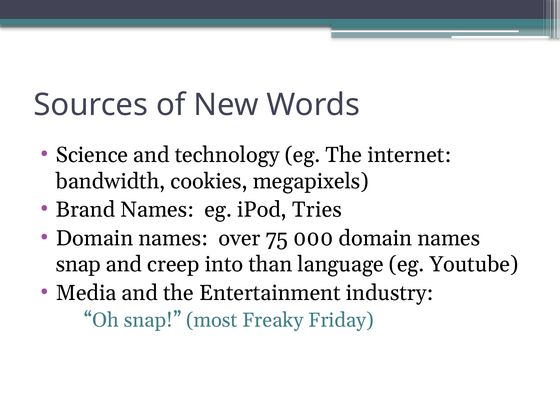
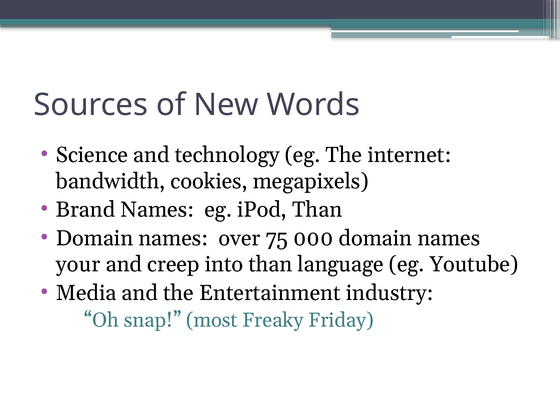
iPod Tries: Tries -> Than
snap at (78, 264): snap -> your
